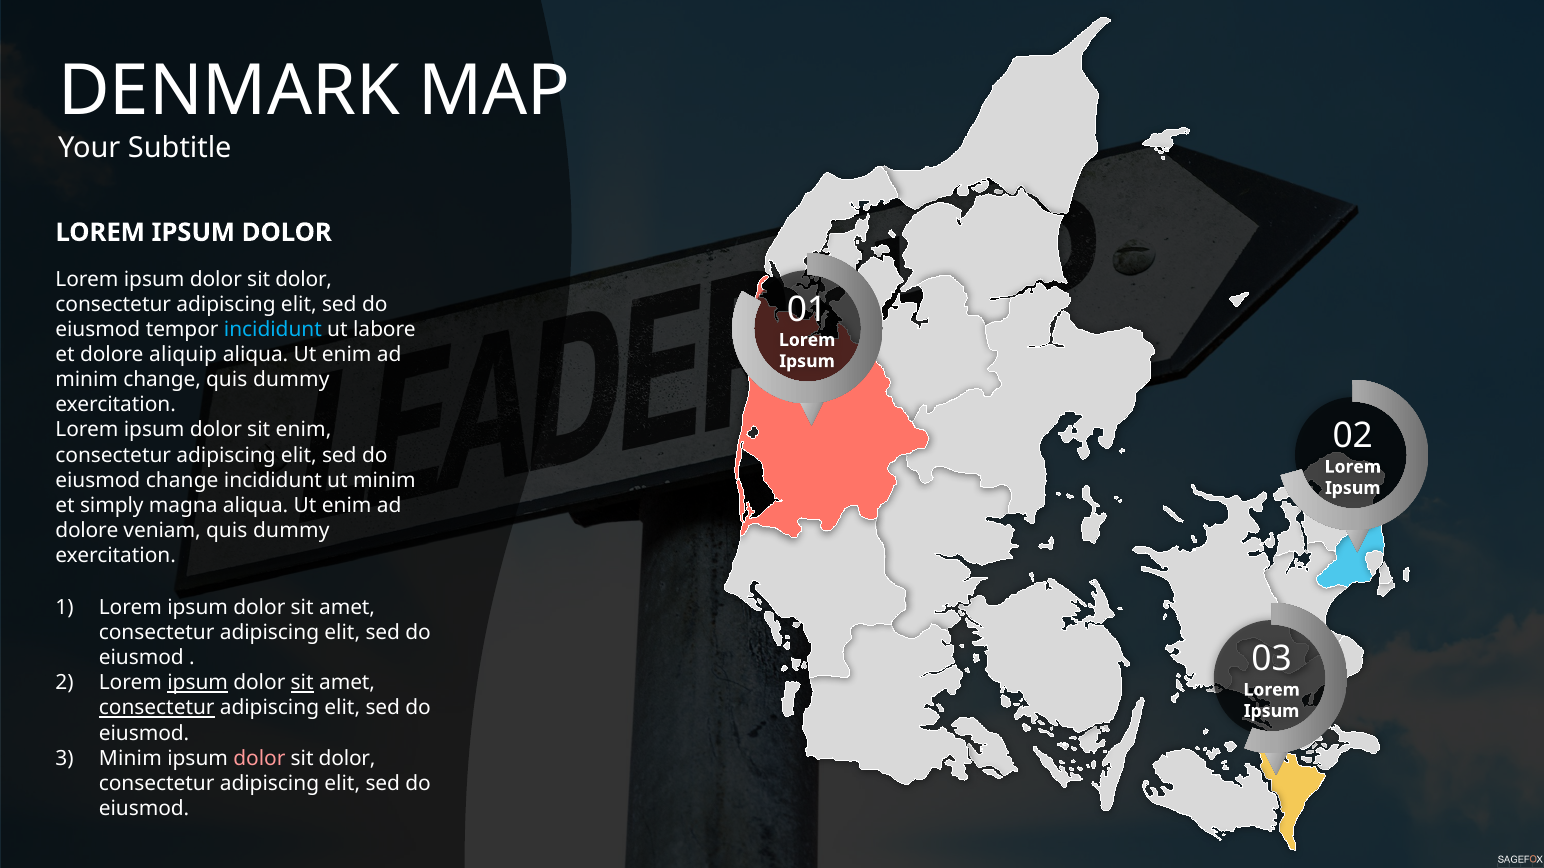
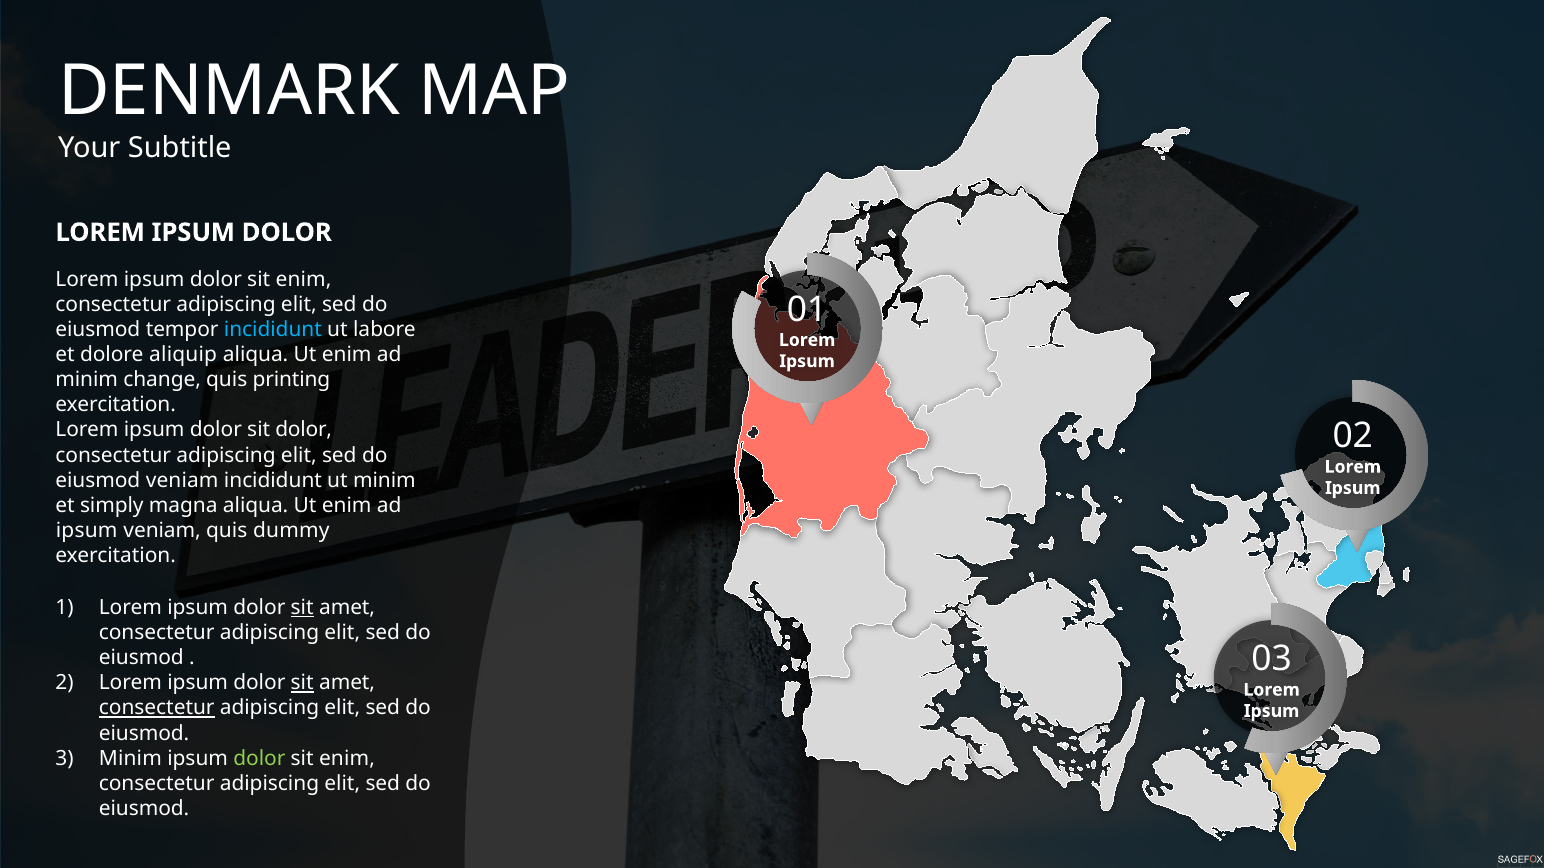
dolor at (304, 280): dolor -> enim
dummy at (291, 380): dummy -> printing
sit enim: enim -> dolor
eiusmod change: change -> veniam
dolore at (87, 531): dolore -> ipsum
sit at (302, 608) underline: none -> present
ipsum at (198, 683) underline: present -> none
dolor at (259, 759) colour: pink -> light green
dolor at (347, 759): dolor -> enim
